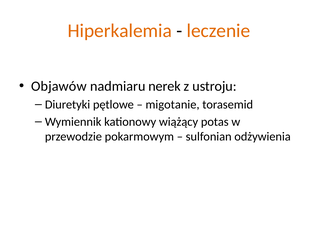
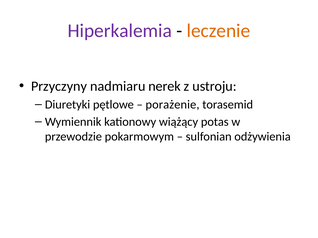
Hiperkalemia colour: orange -> purple
Objawów: Objawów -> Przyczyny
migotanie: migotanie -> porażenie
